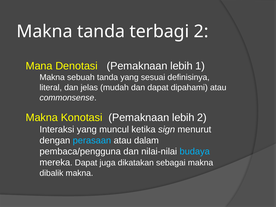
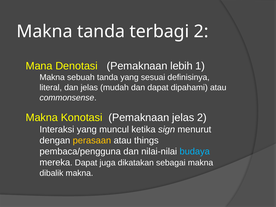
Konotasi Pemaknaan lebih: lebih -> jelas
perasaan colour: light blue -> yellow
dalam: dalam -> things
